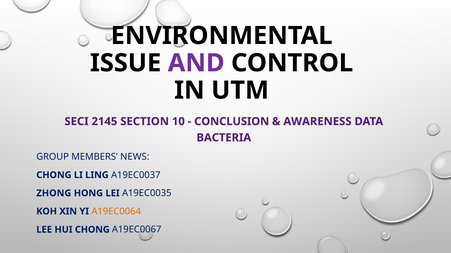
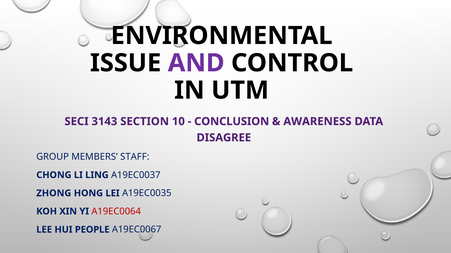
2145: 2145 -> 3143
BACTERIA: BACTERIA -> DISAGREE
NEWS: NEWS -> STAFF
A19EC0064 colour: orange -> red
HUI CHONG: CHONG -> PEOPLE
